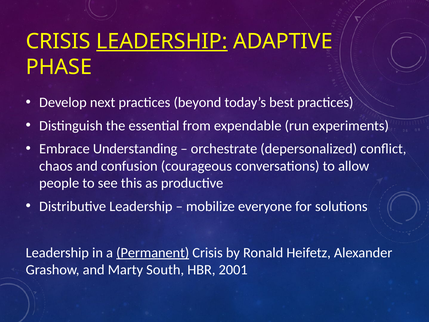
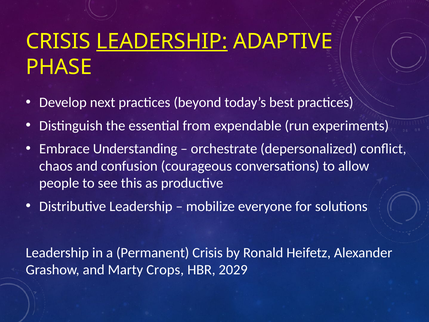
Permanent underline: present -> none
South: South -> Crops
2001: 2001 -> 2029
